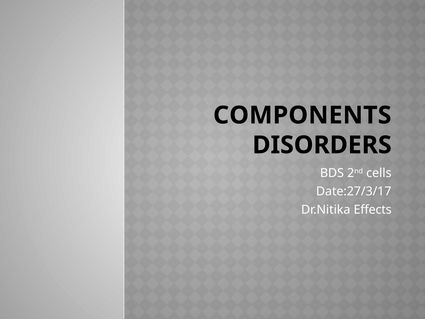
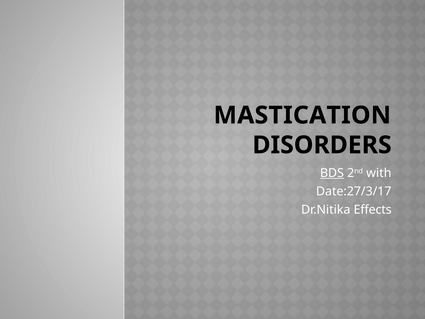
COMPONENTS: COMPONENTS -> MASTICATION
BDS underline: none -> present
cells: cells -> with
